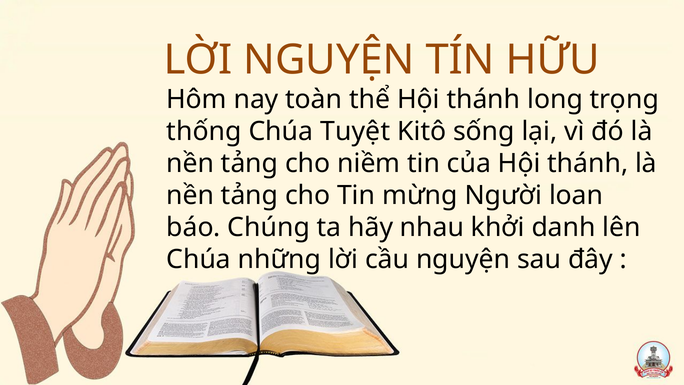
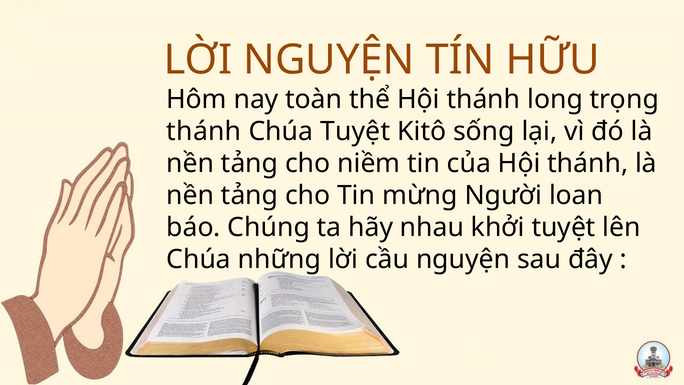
thống at (204, 131): thống -> thánh
khởi danh: danh -> tuyệt
